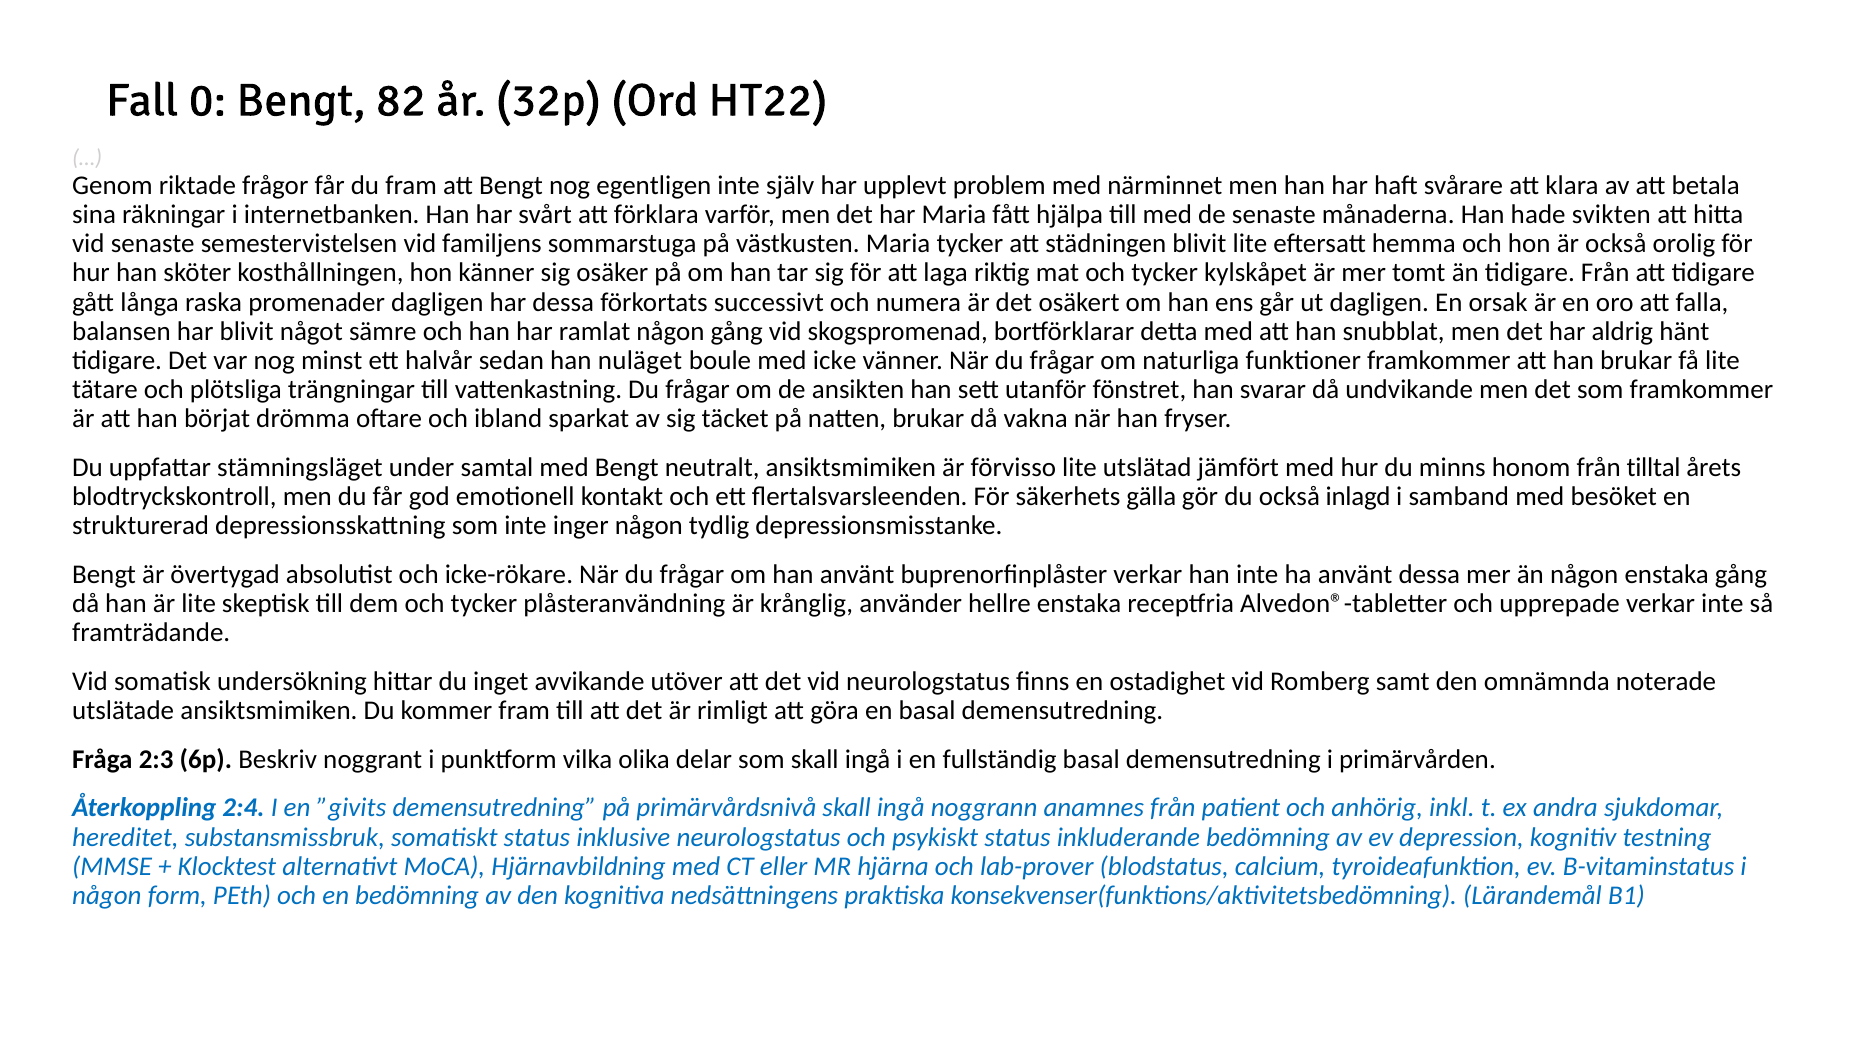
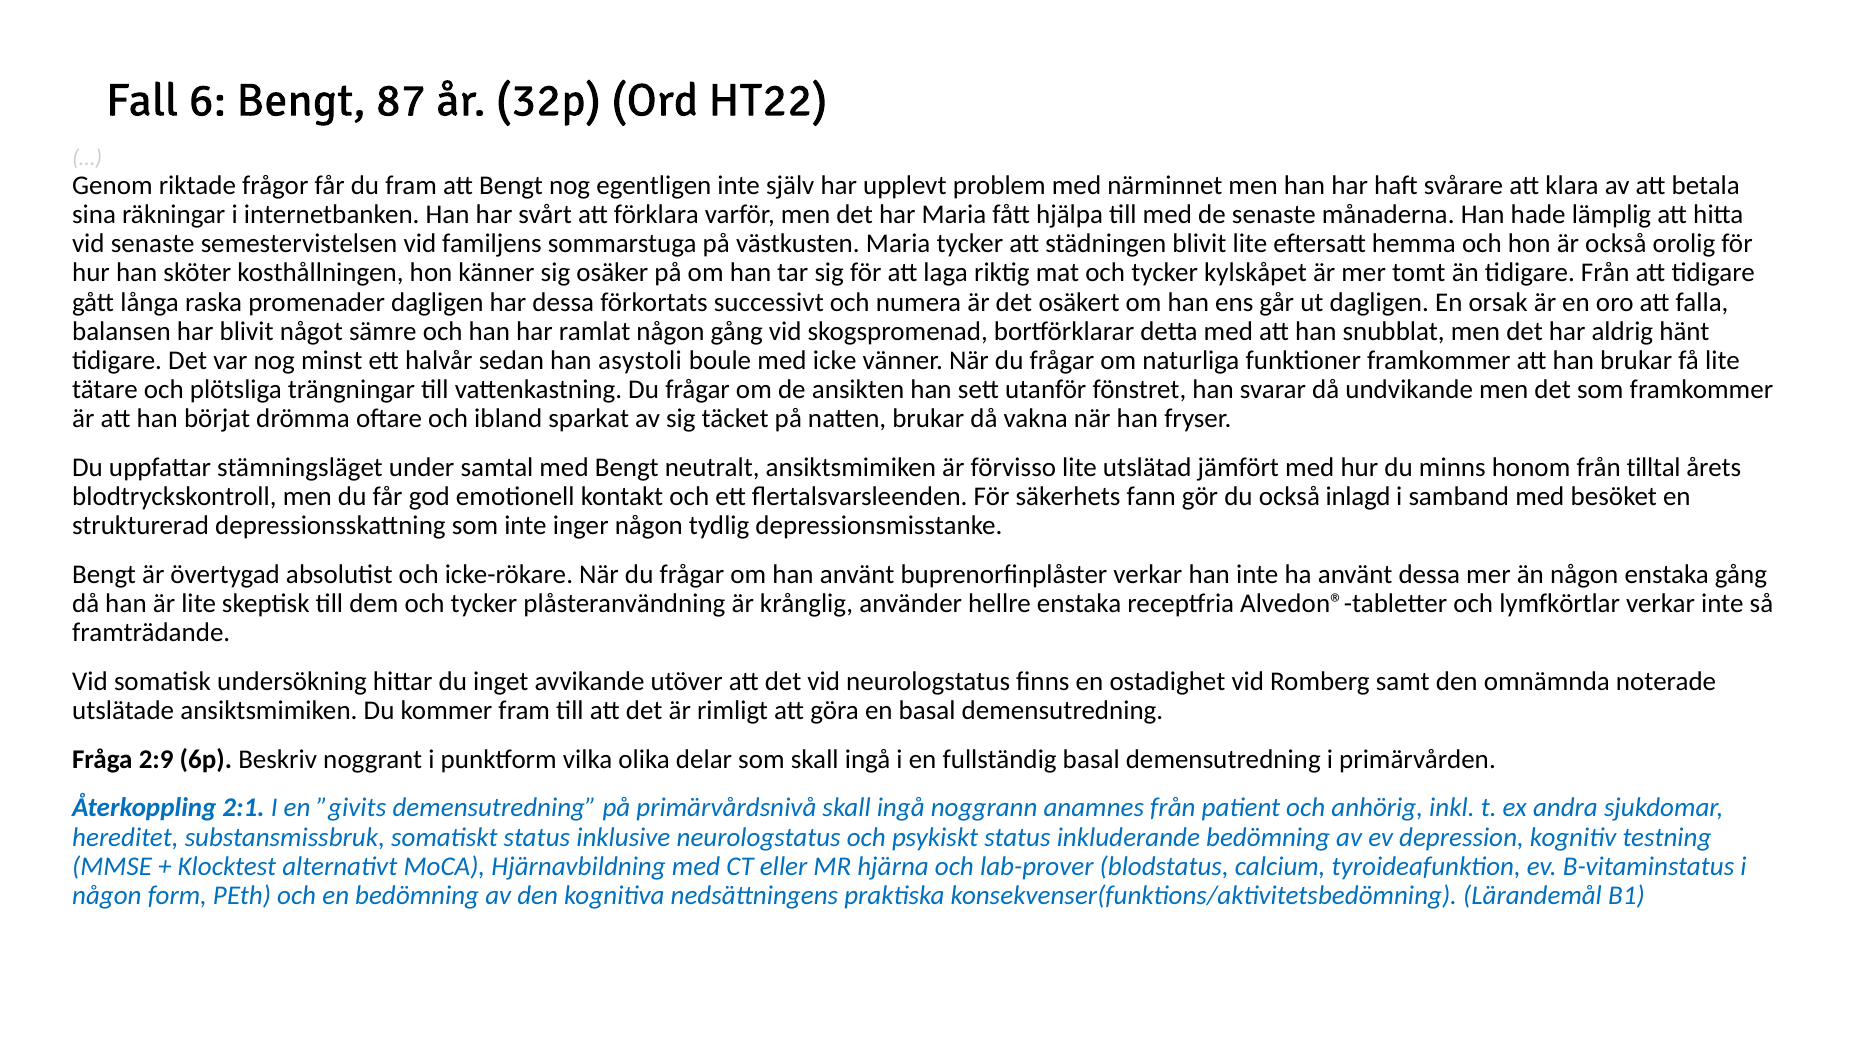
0: 0 -> 6
82: 82 -> 87
svikten: svikten -> lämplig
nuläget: nuläget -> asystoli
gälla: gälla -> fann
upprepade: upprepade -> lymfkörtlar
2:3: 2:3 -> 2:9
2:4: 2:4 -> 2:1
